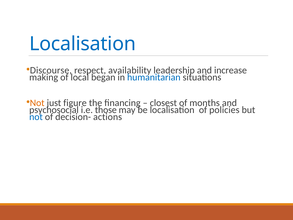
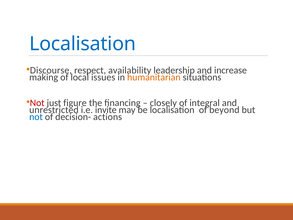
began: began -> issues
humanitarian colour: blue -> orange
Not at (37, 103) colour: orange -> red
closest: closest -> closely
months: months -> integral
psychosocial: psychosocial -> unrestricted
those: those -> invite
policies: policies -> beyond
